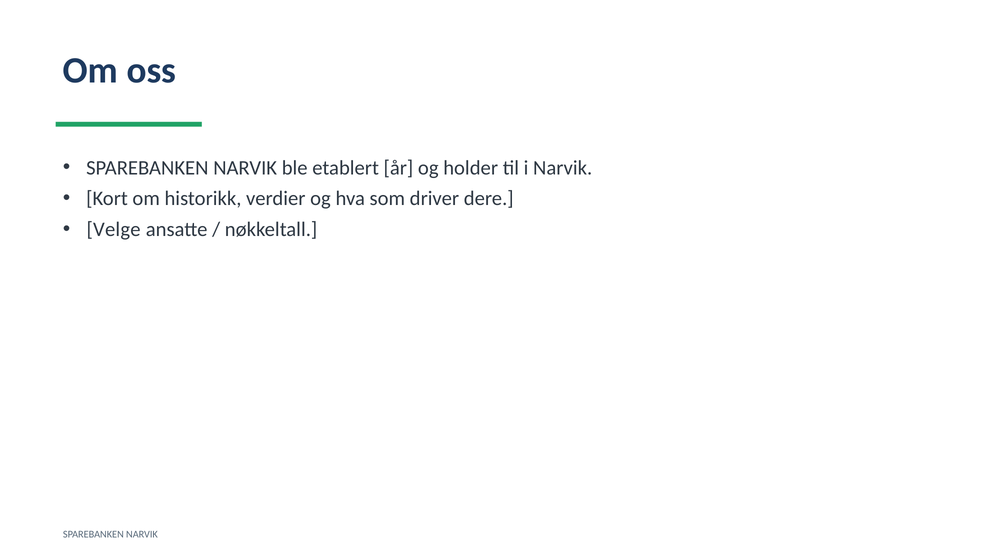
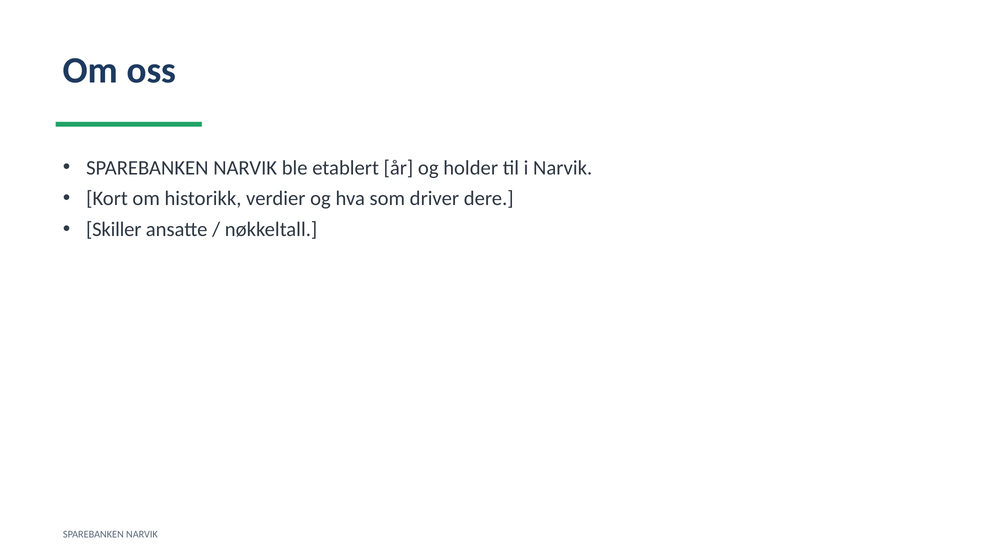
Velge: Velge -> Skiller
